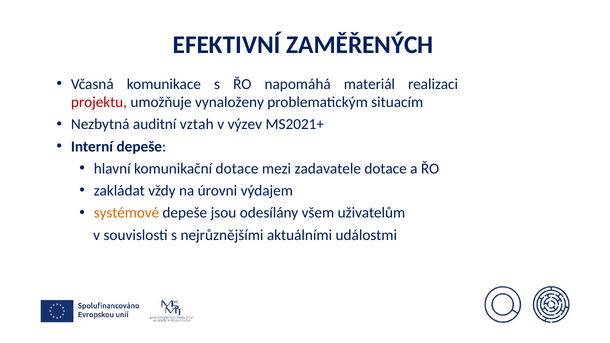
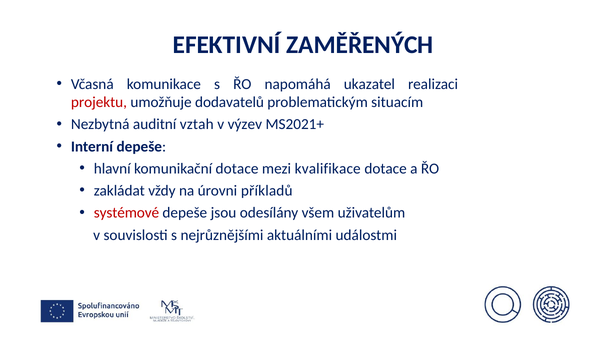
materiál: materiál -> ukazatel
vynaloženy: vynaloženy -> dodavatelů
zadavatele: zadavatele -> kvalifikace
výdajem: výdajem -> příkladů
systémové colour: orange -> red
